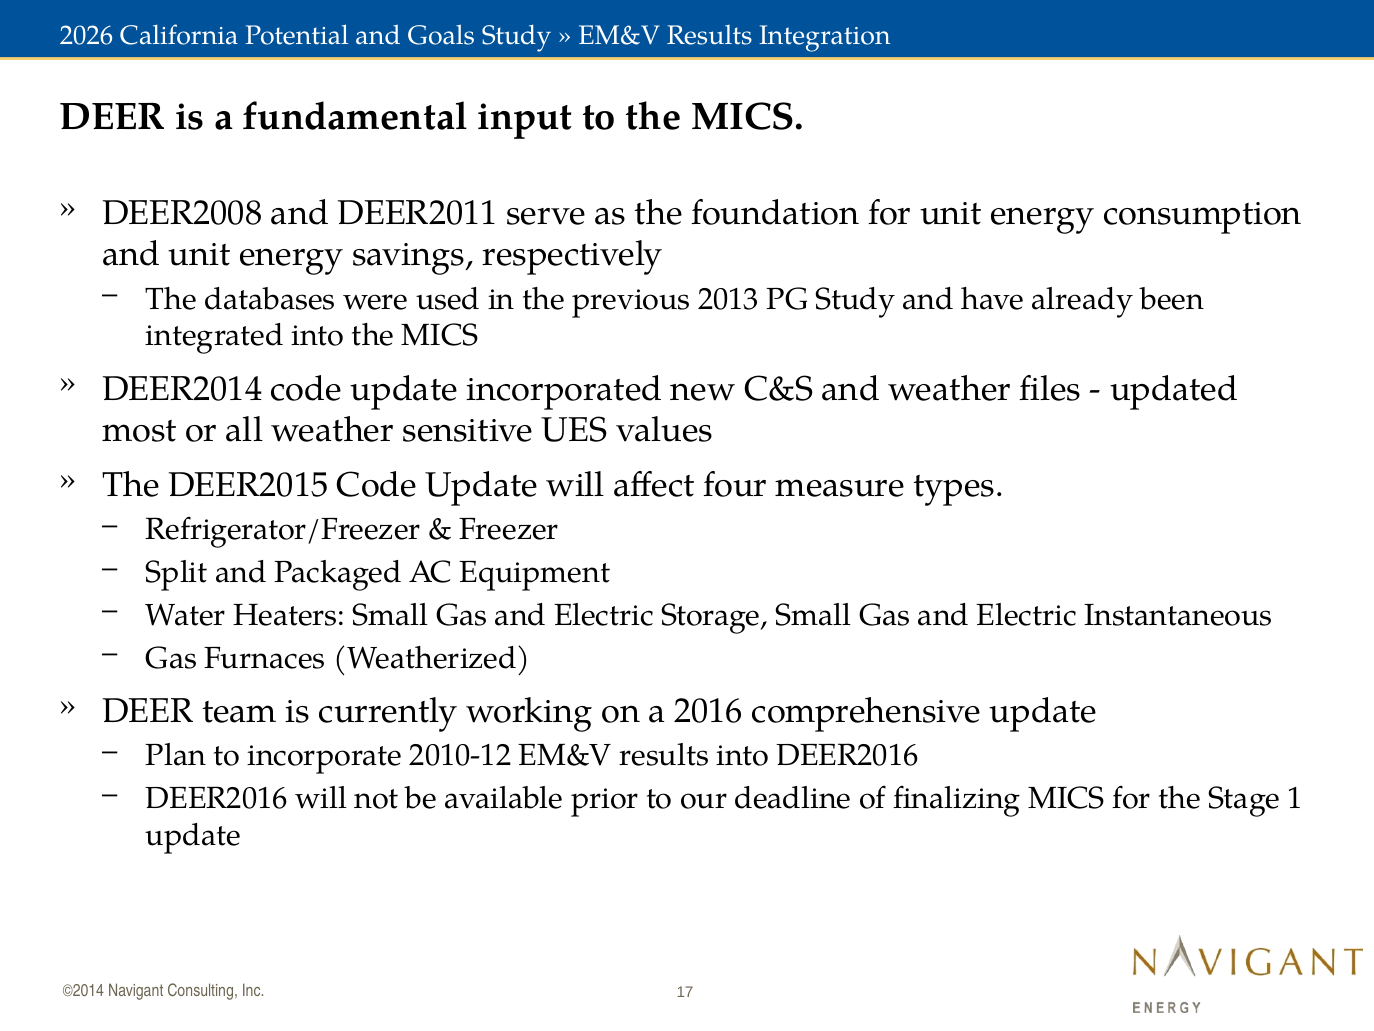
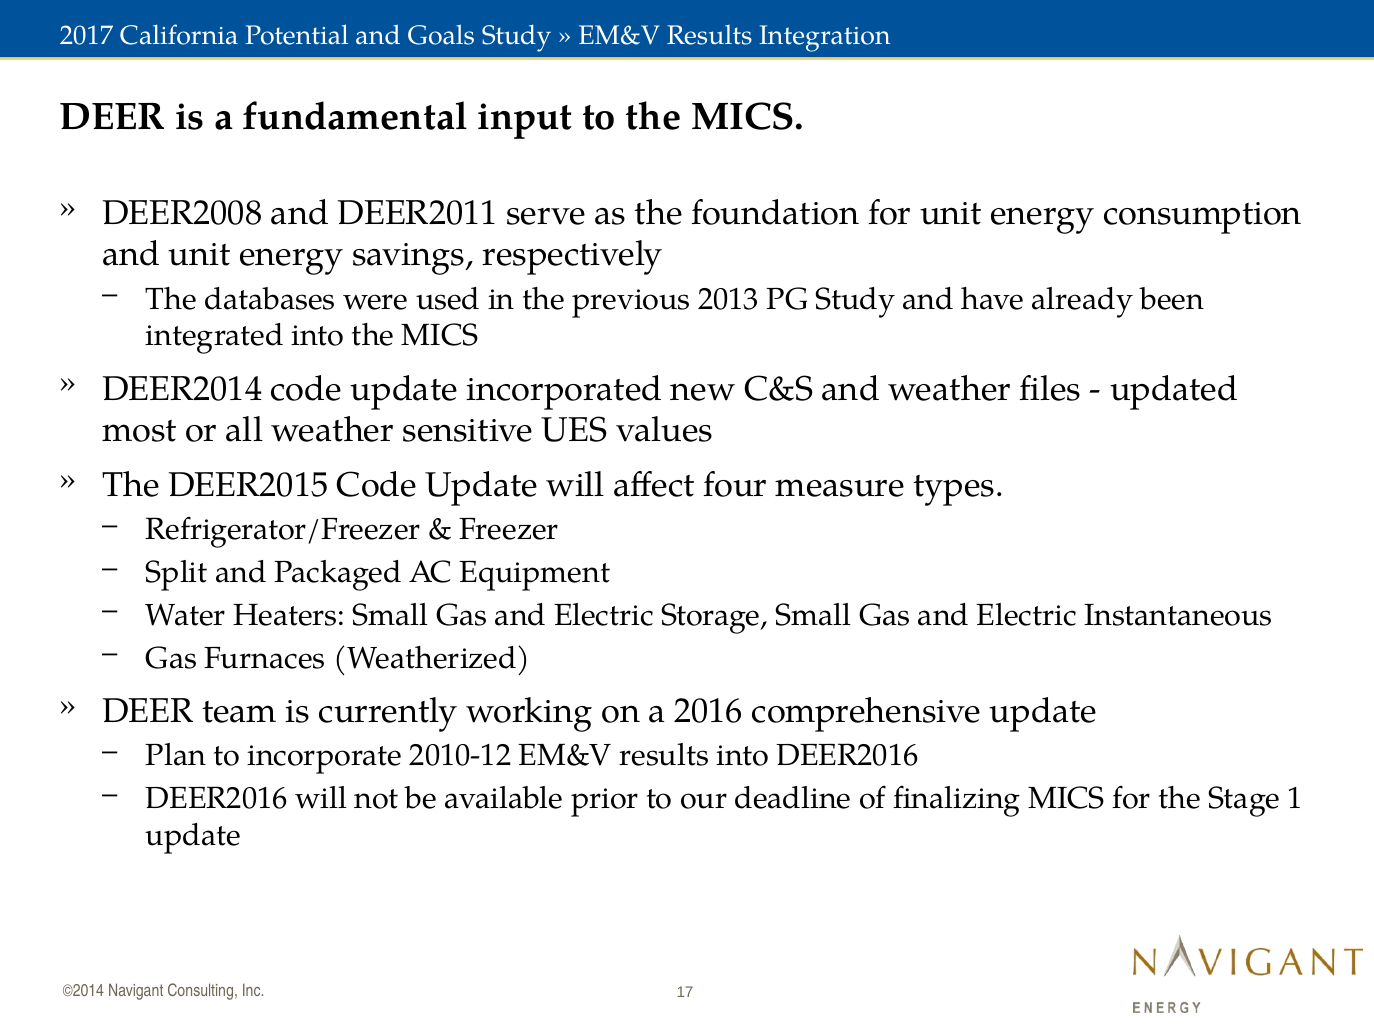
2026: 2026 -> 2017
